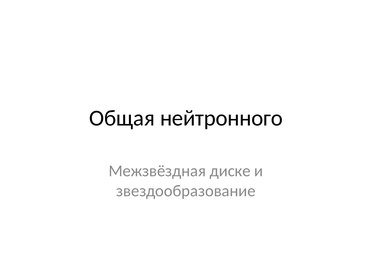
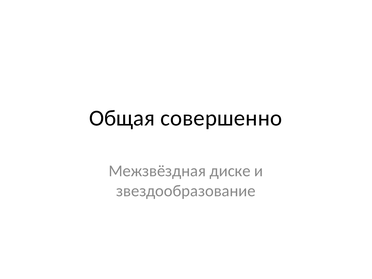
нейтронного: нейтронного -> совершенно
